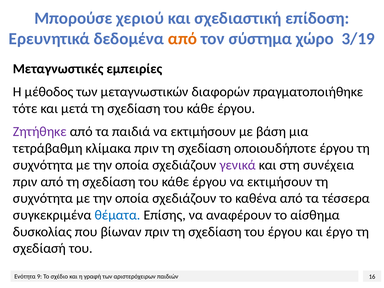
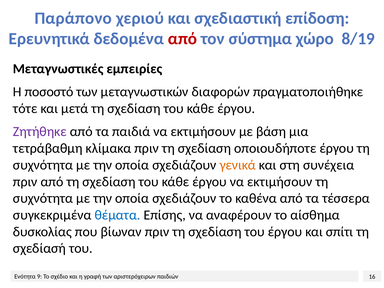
Μπορούσε: Μπορούσε -> Παράπονο
από at (182, 39) colour: orange -> red
3/19: 3/19 -> 8/19
μέθοδος: μέθοδος -> ποσοστό
γενικά colour: purple -> orange
έργο: έργο -> σπίτι
